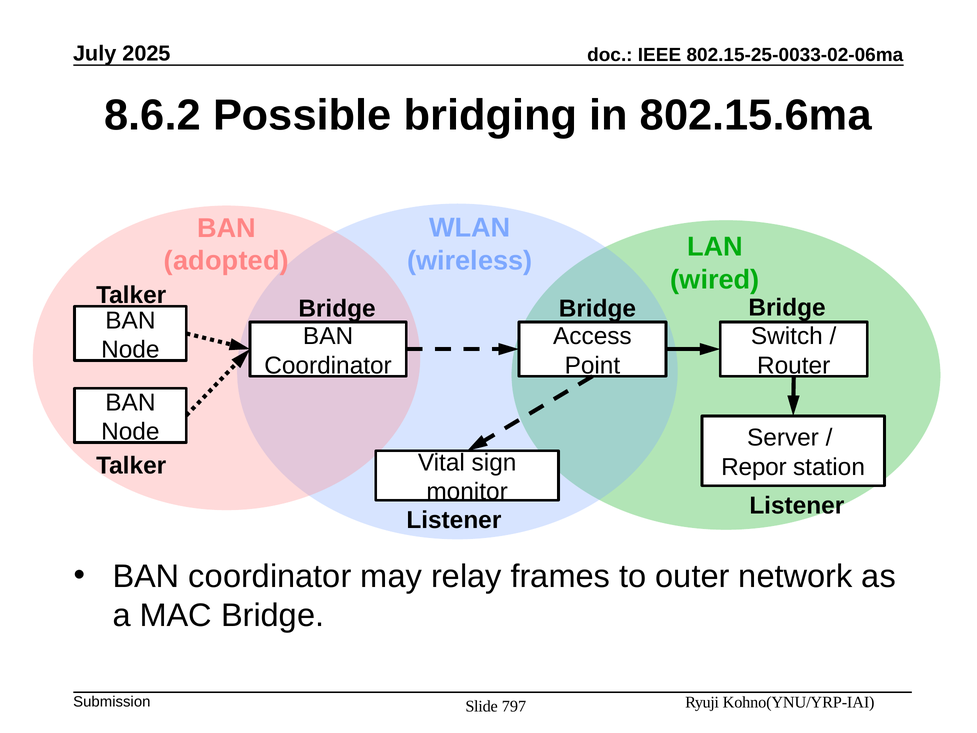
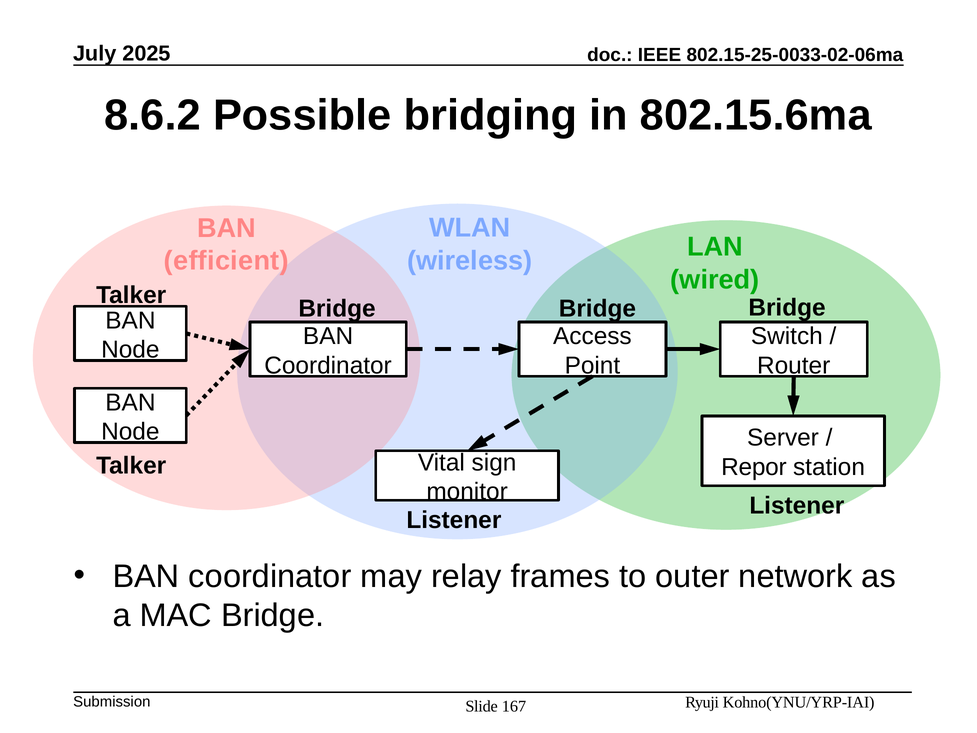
adopted: adopted -> efficient
797: 797 -> 167
